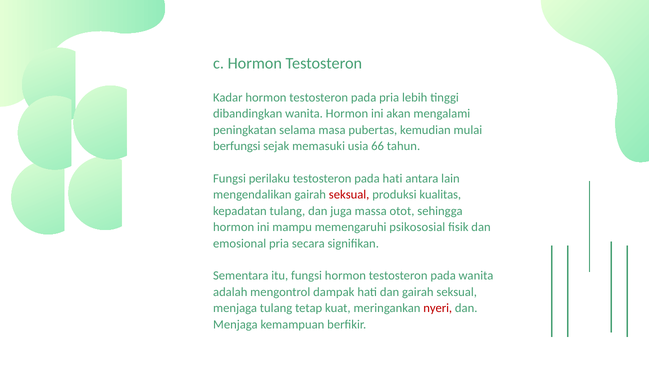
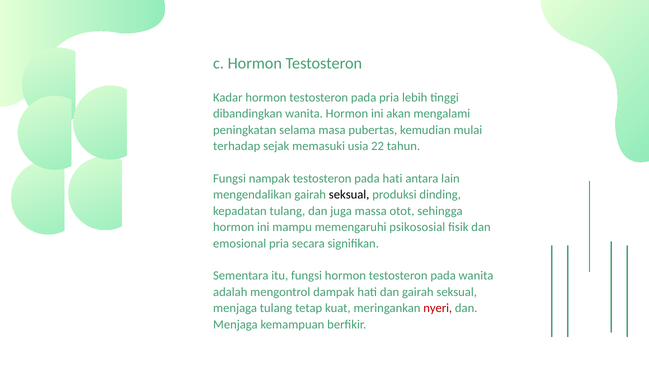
berfungsi: berfungsi -> terhadap
66: 66 -> 22
perilaku: perilaku -> nampak
seksual at (349, 195) colour: red -> black
kualitas: kualitas -> dinding
